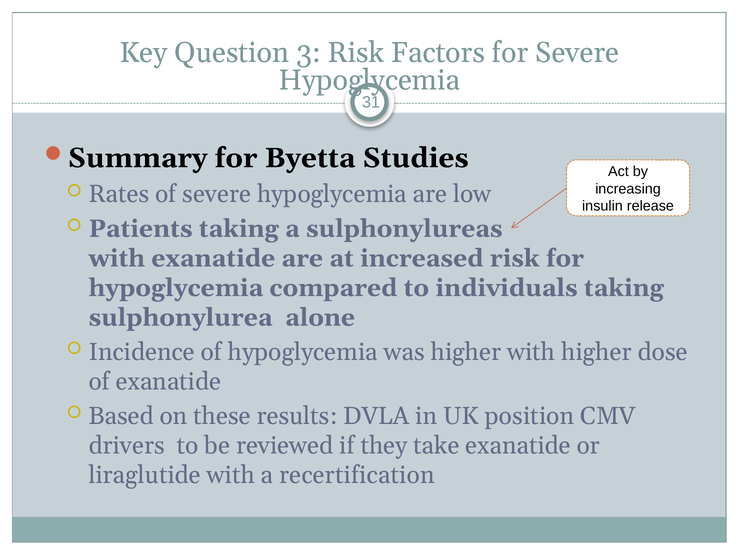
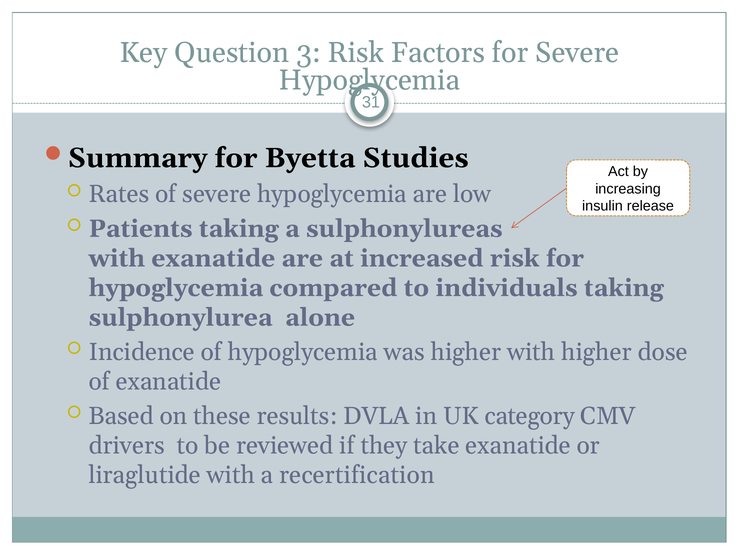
position: position -> category
